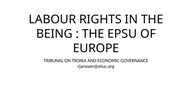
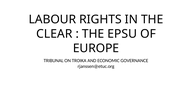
BEING: BEING -> CLEAR
